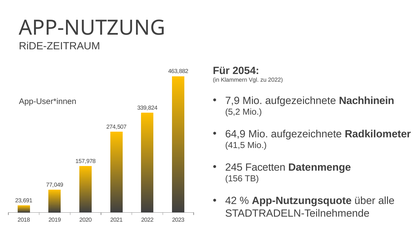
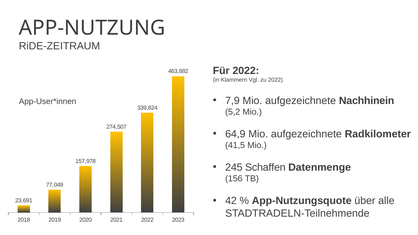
Für 2054: 2054 -> 2022
Facetten: Facetten -> Schaffen
